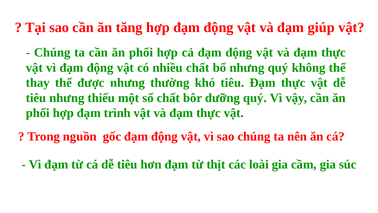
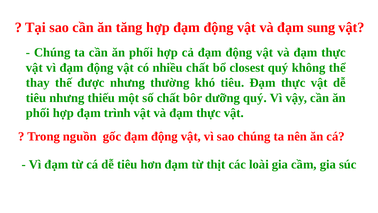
giúp: giúp -> sung
bổ nhưng: nhưng -> closest
